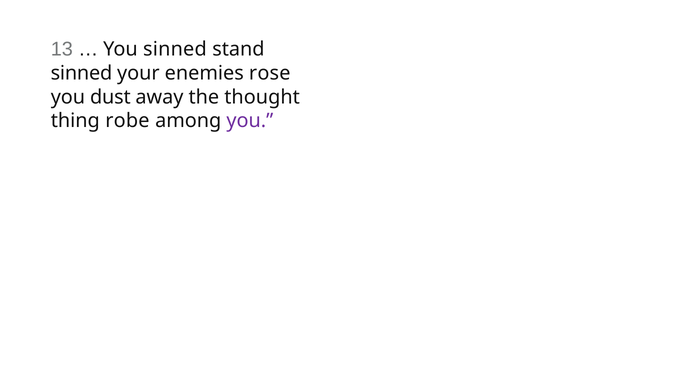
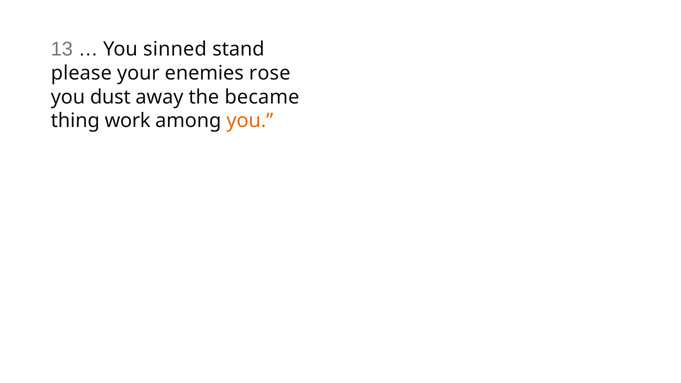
sinned at (81, 73): sinned -> please
thought: thought -> became
robe: robe -> work
you at (250, 121) colour: purple -> orange
